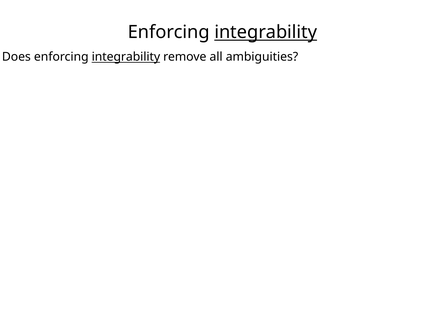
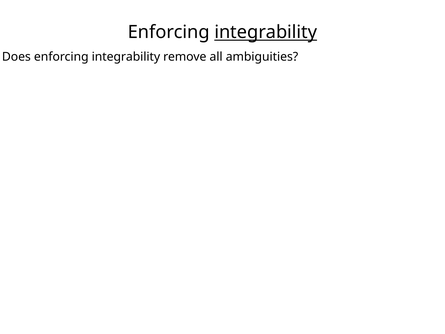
integrability at (126, 57) underline: present -> none
